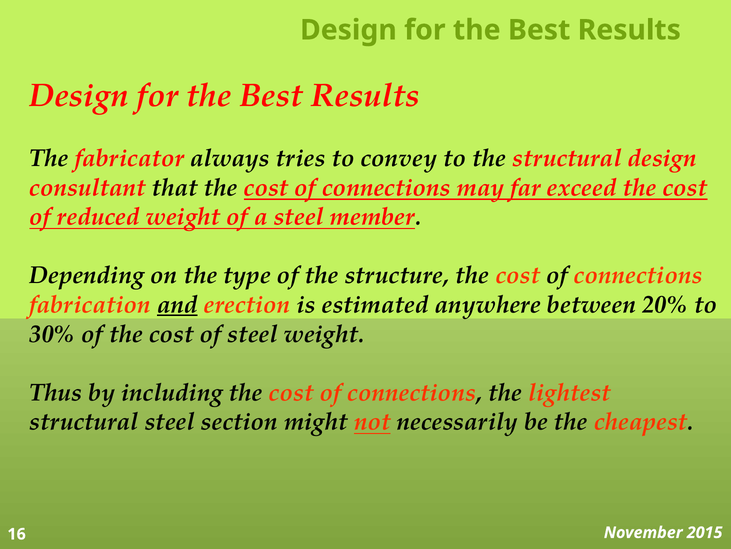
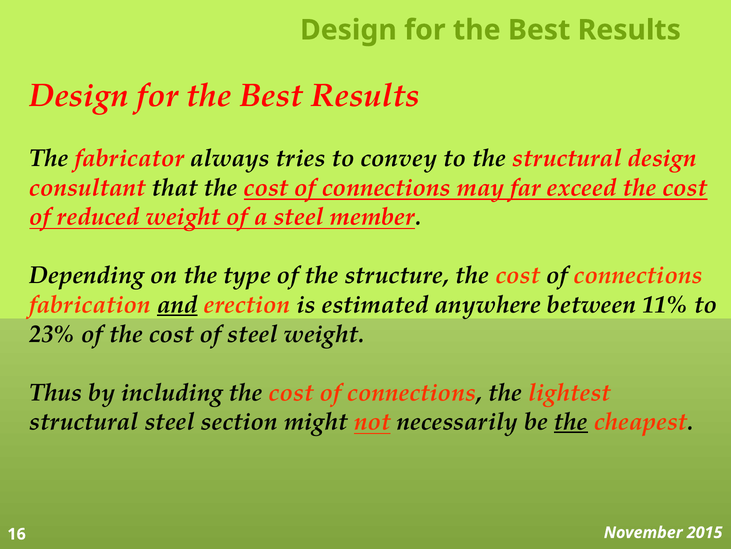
20%: 20% -> 11%
30%: 30% -> 23%
the at (571, 421) underline: none -> present
